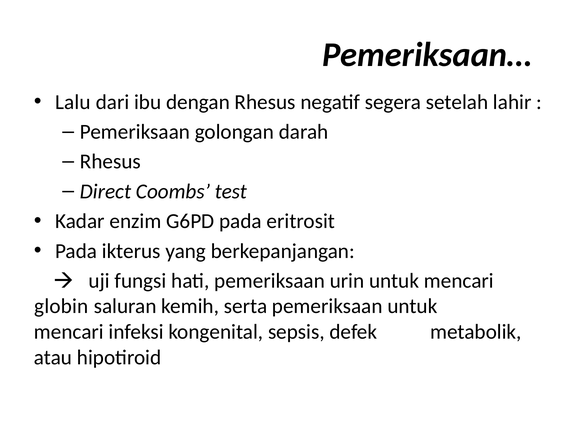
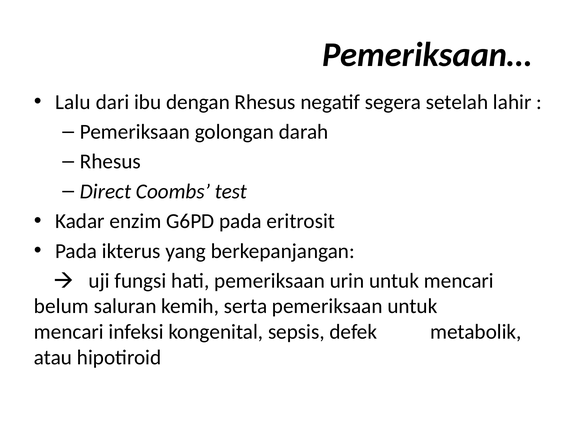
globin: globin -> belum
